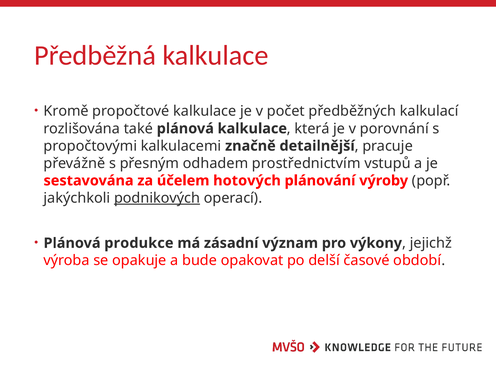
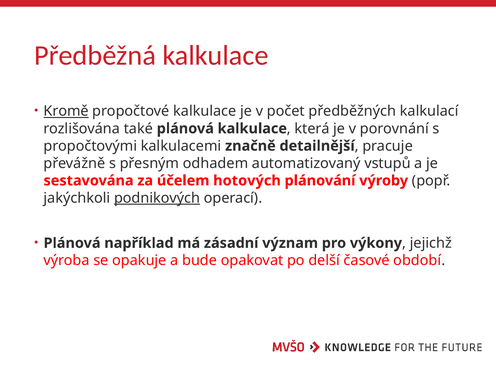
Kromě underline: none -> present
prostřednictvím: prostřednictvím -> automatizovaný
produkce: produkce -> například
